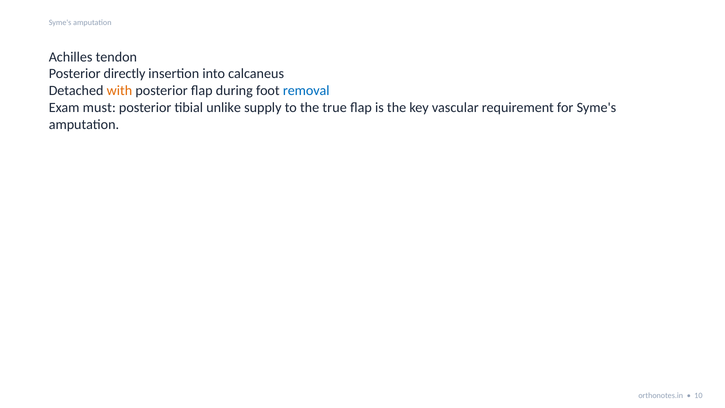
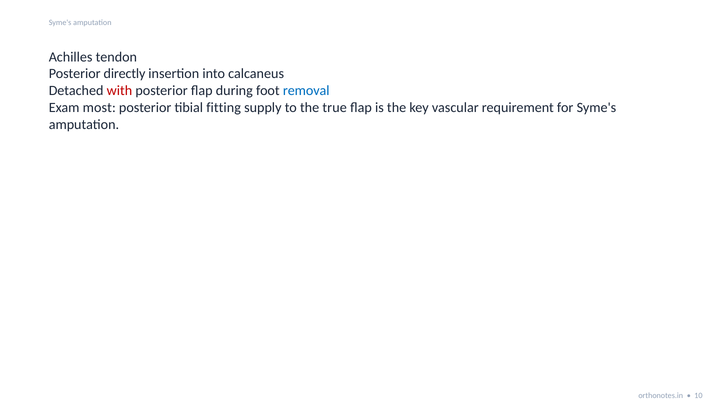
with colour: orange -> red
must: must -> most
unlike: unlike -> fitting
